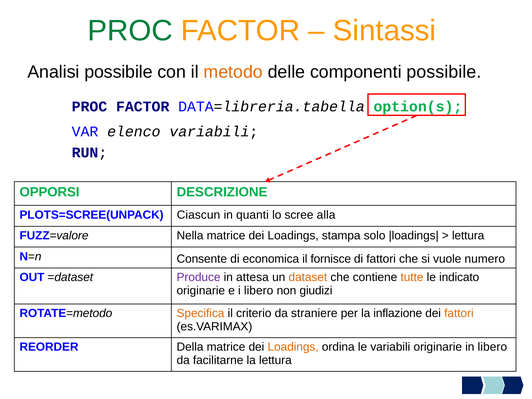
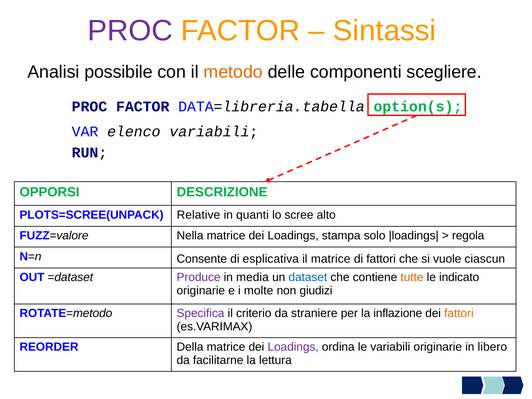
PROC at (130, 31) colour: green -> purple
componenti possibile: possibile -> scegliere
Ciascun: Ciascun -> Relative
alla: alla -> alto
lettura at (468, 236): lettura -> regola
economica: economica -> esplicativa
il fornisce: fornisce -> matrice
numero: numero -> ciascun
attesa: attesa -> media
dataset colour: orange -> blue
i libero: libero -> molte
Specifica colour: orange -> purple
Loadings at (293, 347) colour: orange -> purple
